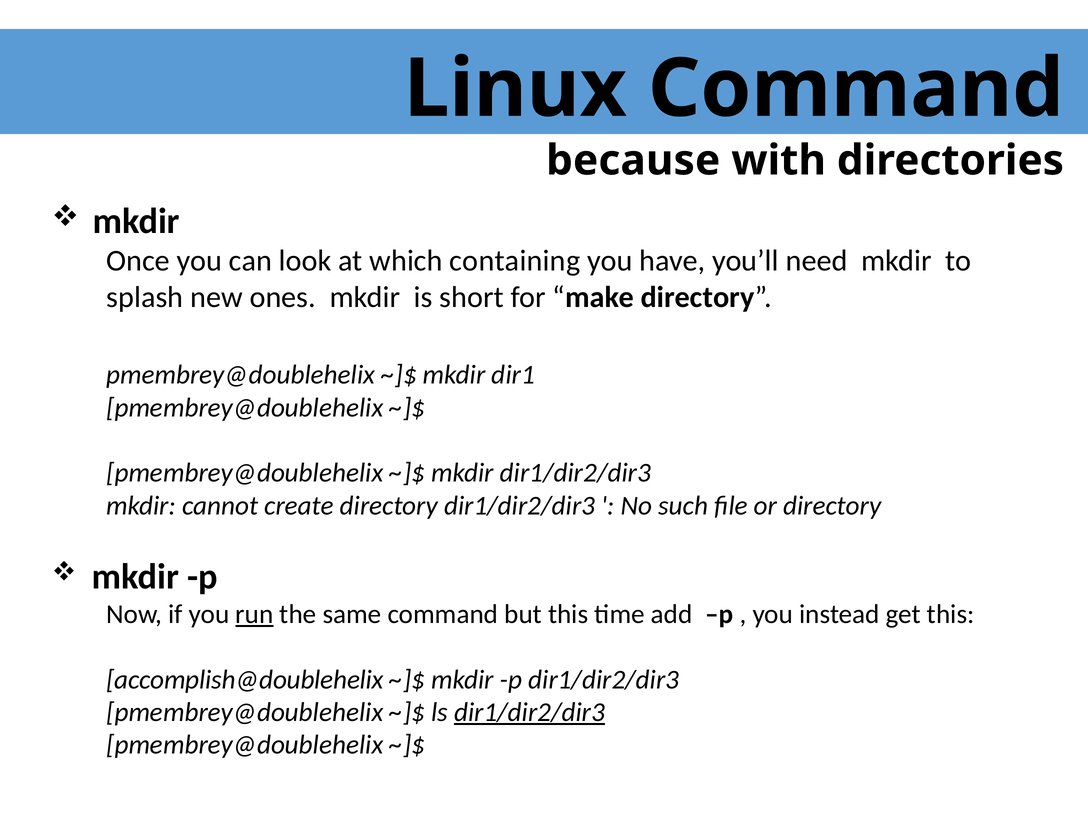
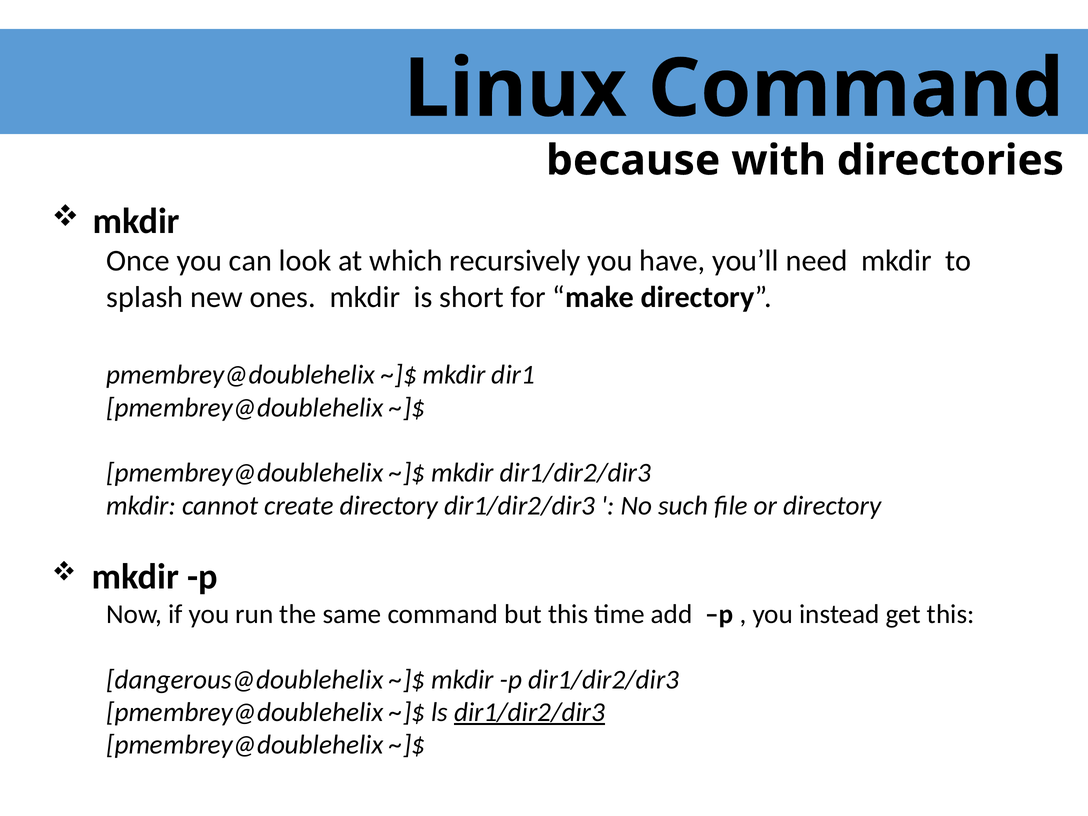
containing: containing -> recursively
run underline: present -> none
accomplish@doublehelix: accomplish@doublehelix -> dangerous@doublehelix
